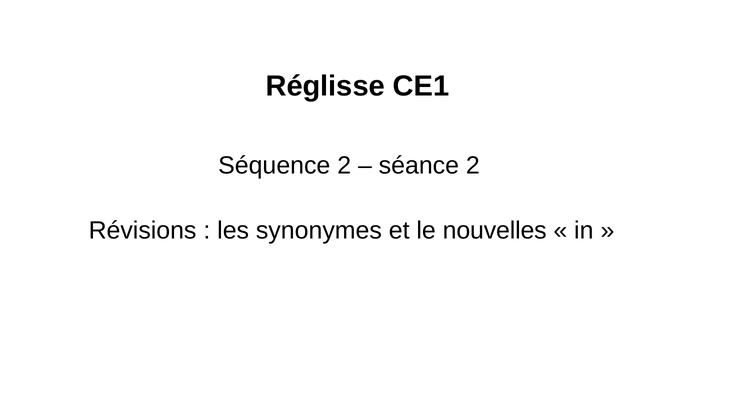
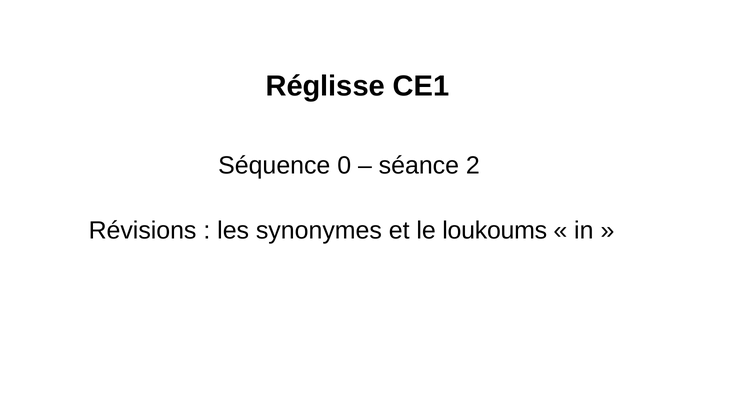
Séquence 2: 2 -> 0
nouvelles: nouvelles -> loukoums
